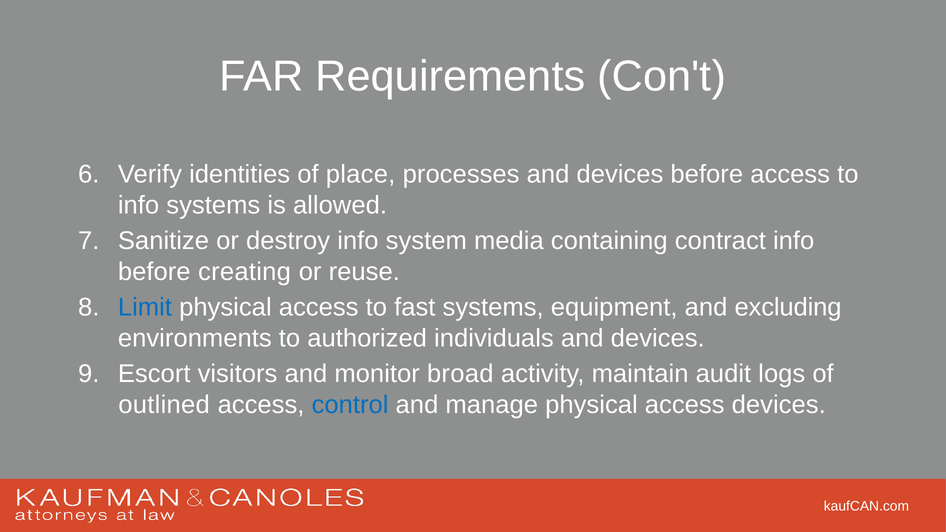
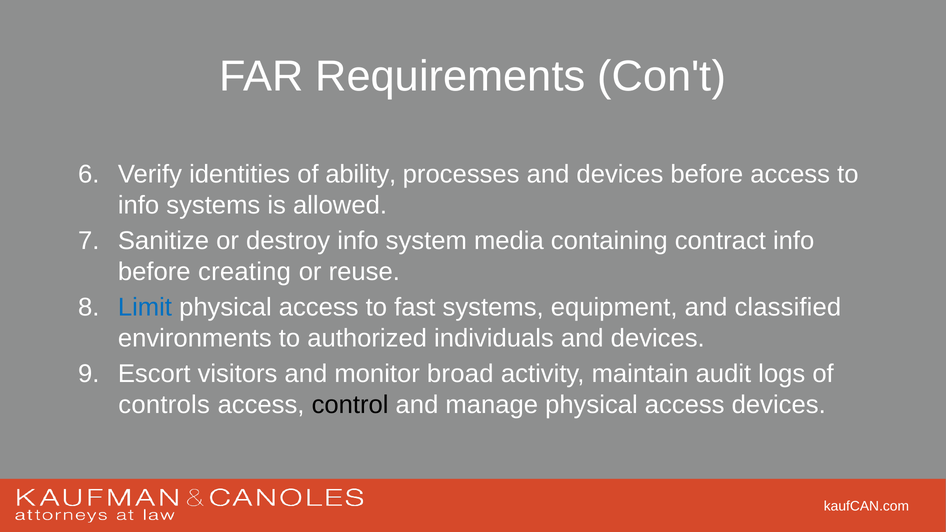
place: place -> ability
excluding: excluding -> classified
outlined: outlined -> controls
control colour: blue -> black
